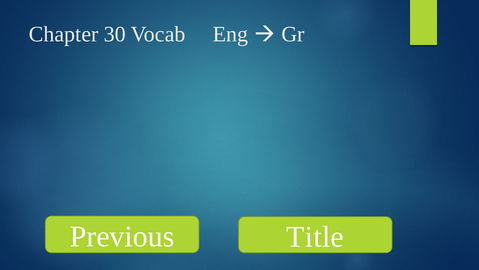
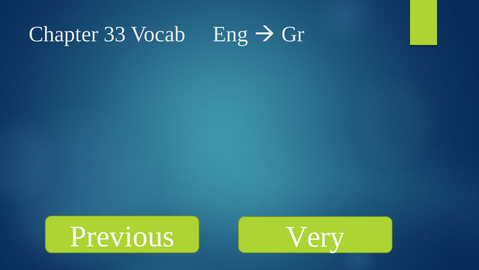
30: 30 -> 33
Title: Title -> Very
